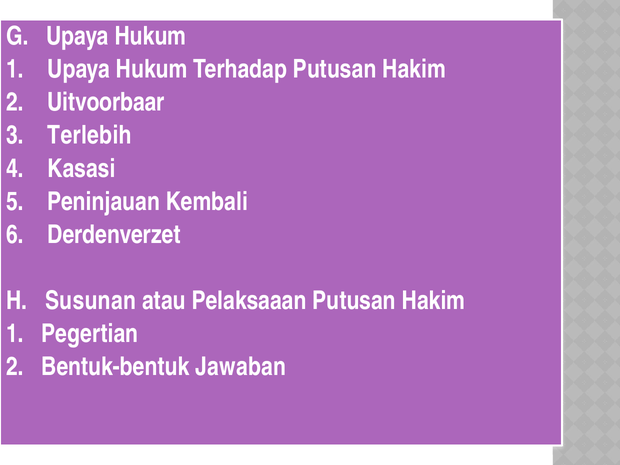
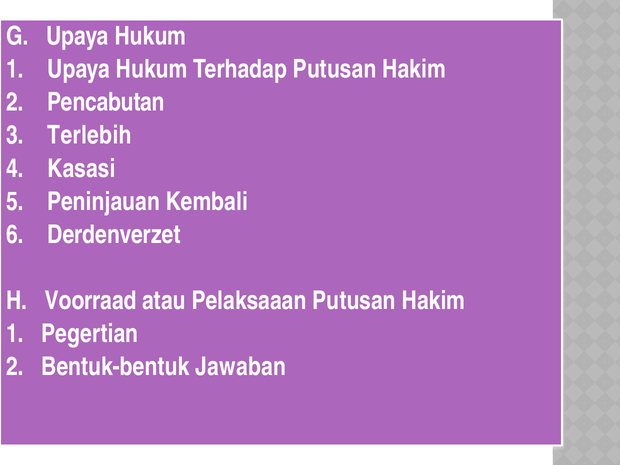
Uitvoorbaar: Uitvoorbaar -> Pencabutan
Susunan: Susunan -> Voorraad
